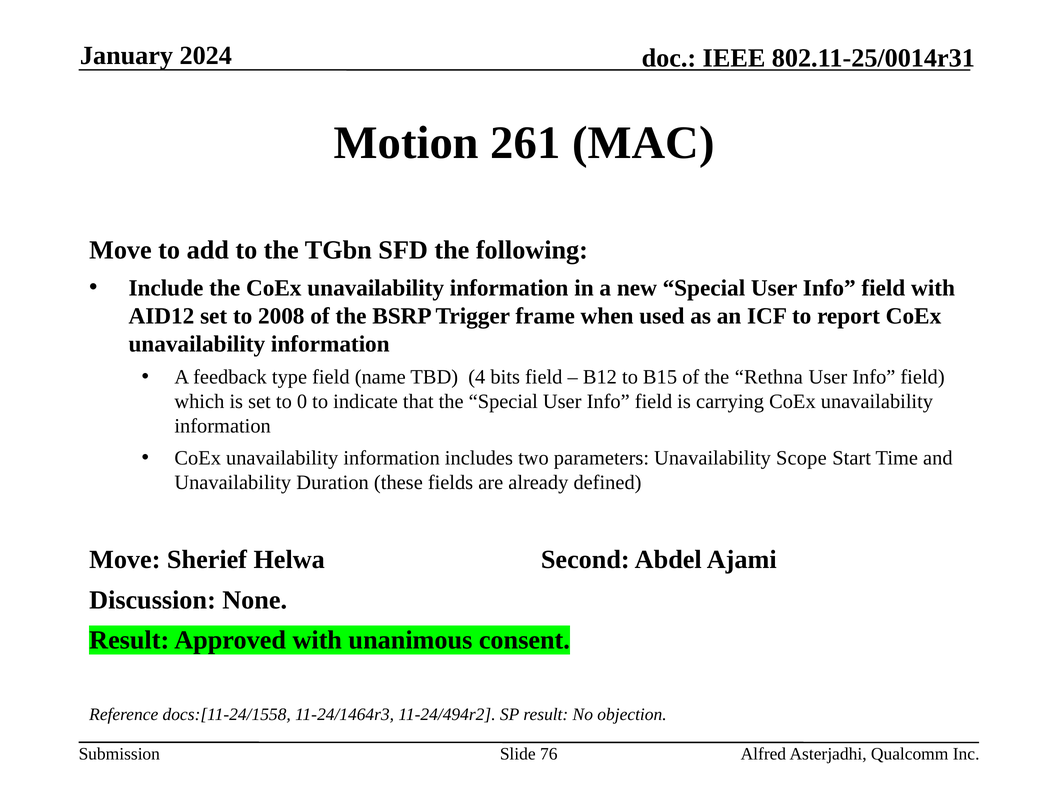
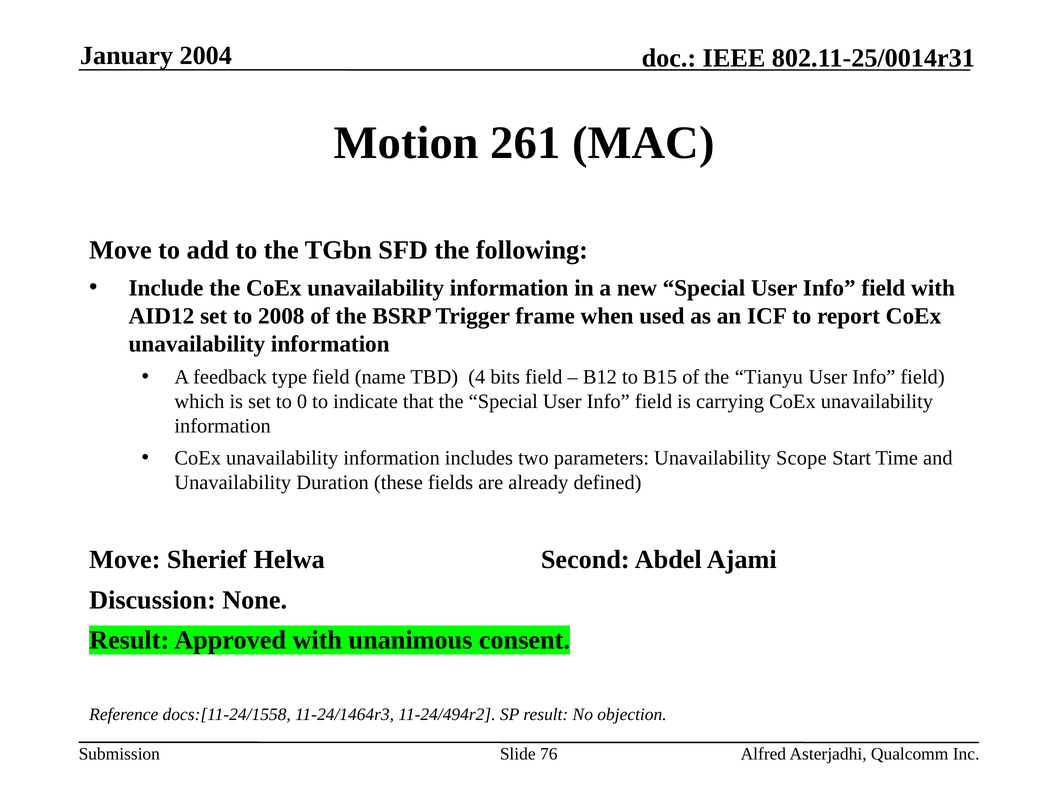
2024: 2024 -> 2004
Rethna: Rethna -> Tianyu
